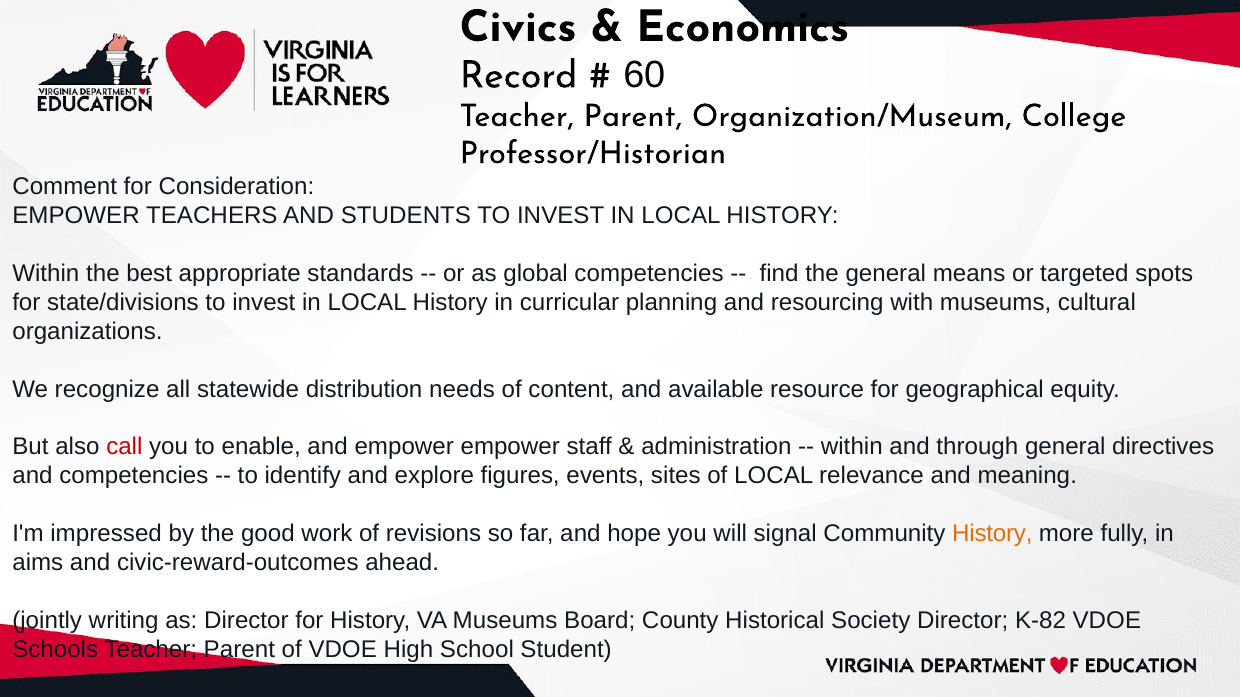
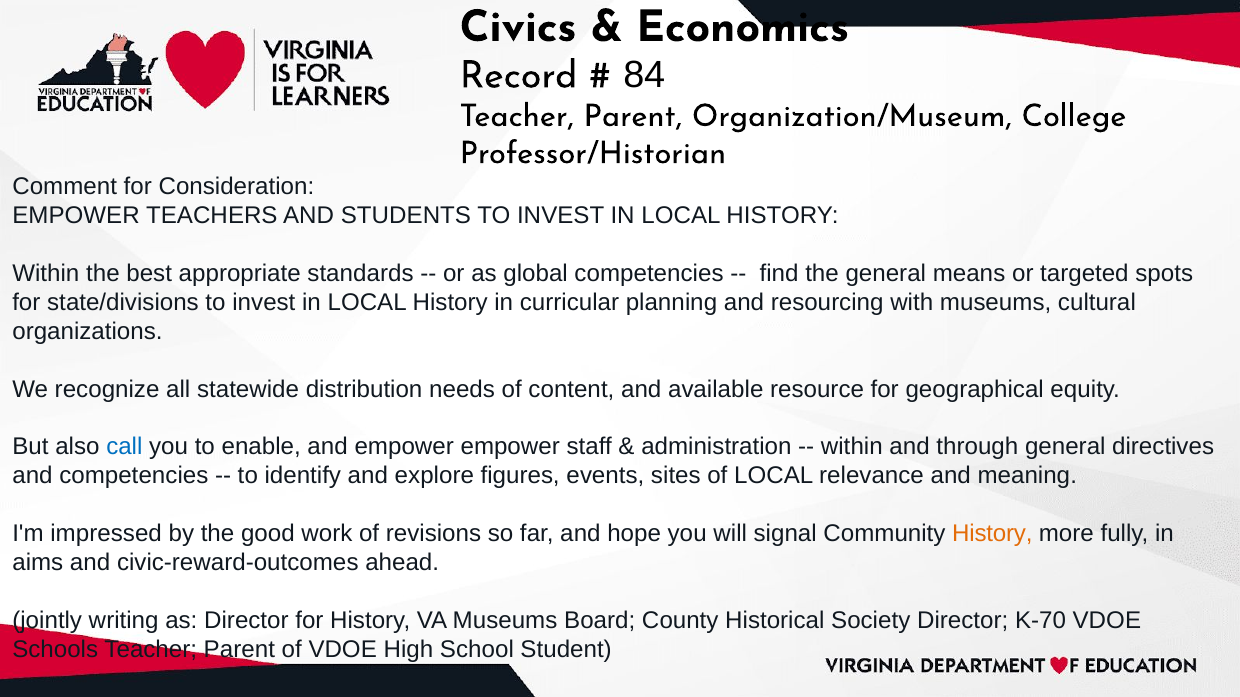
60: 60 -> 84
call colour: red -> blue
K-82: K-82 -> K-70
